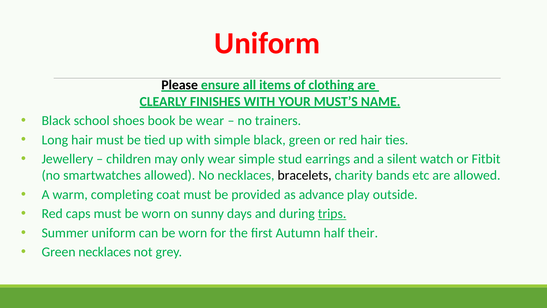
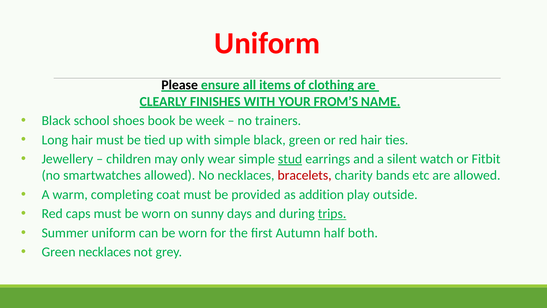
MUST’S: MUST’S -> FROM’S
be wear: wear -> week
stud underline: none -> present
bracelets colour: black -> red
advance: advance -> addition
their: their -> both
